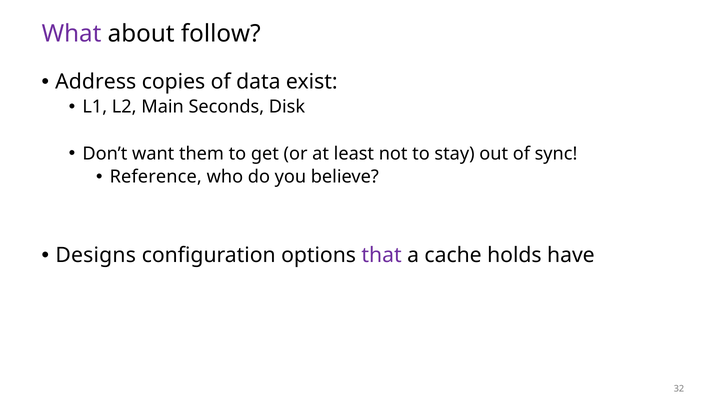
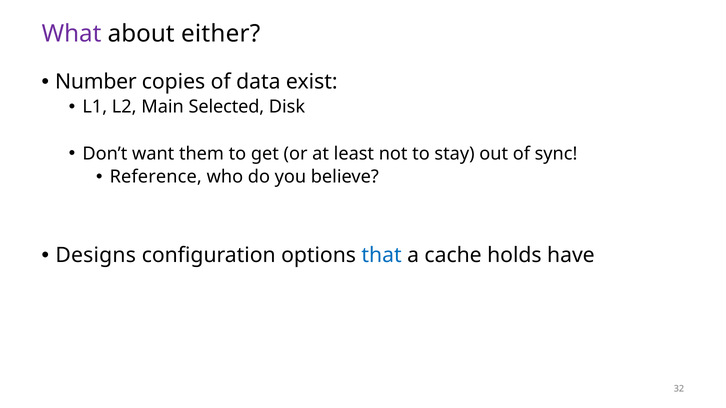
follow: follow -> either
Address: Address -> Number
Seconds: Seconds -> Selected
that colour: purple -> blue
